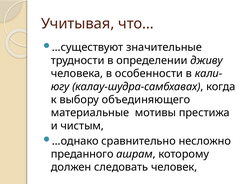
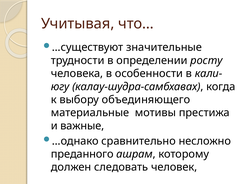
дживу: дживу -> росту
чистым: чистым -> важные
